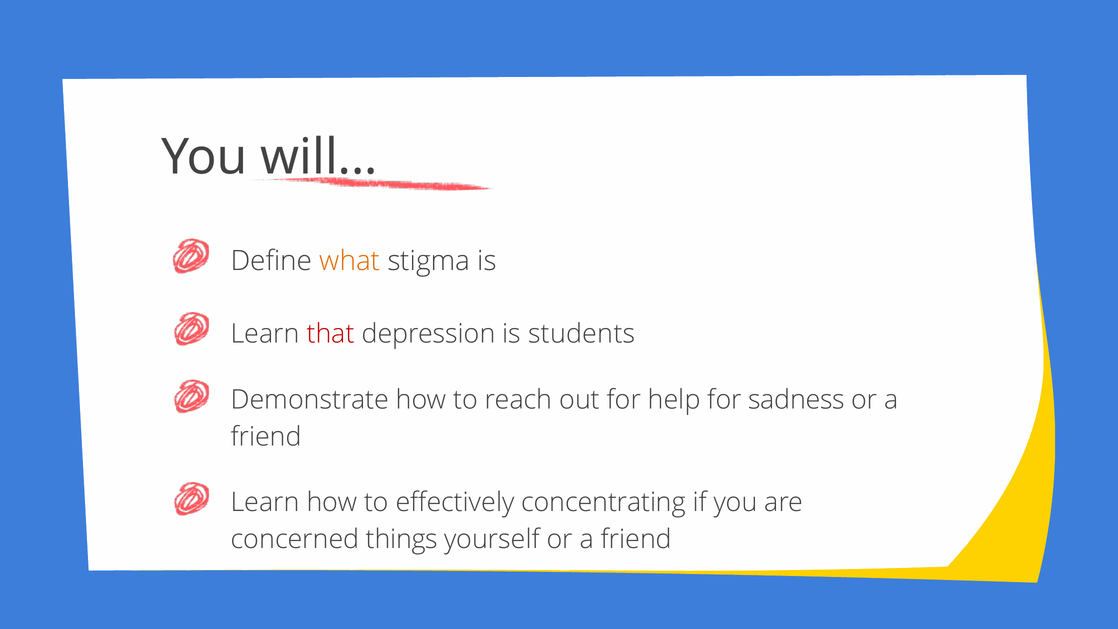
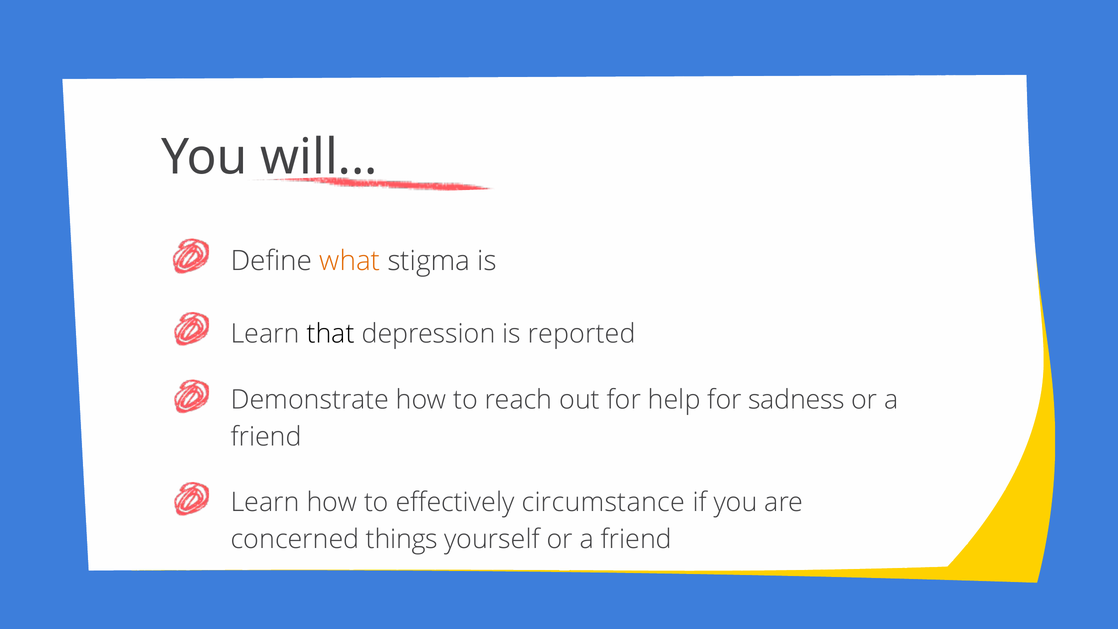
that colour: red -> black
students: students -> reported
concentrating: concentrating -> circumstance
